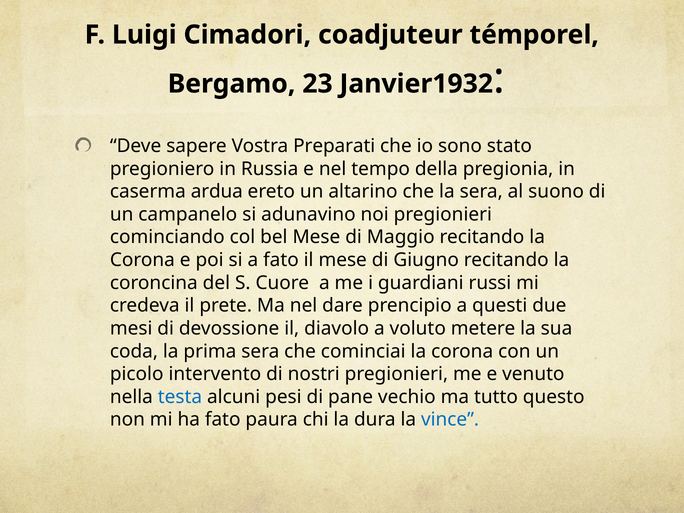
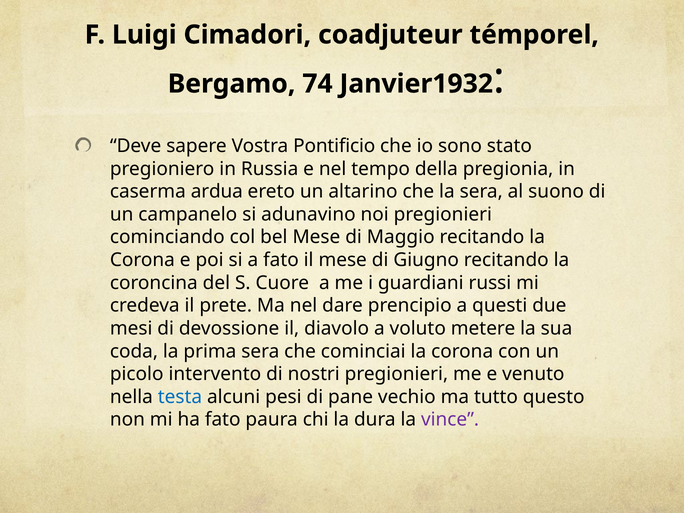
23: 23 -> 74
Preparati: Preparati -> Pontificio
vince colour: blue -> purple
